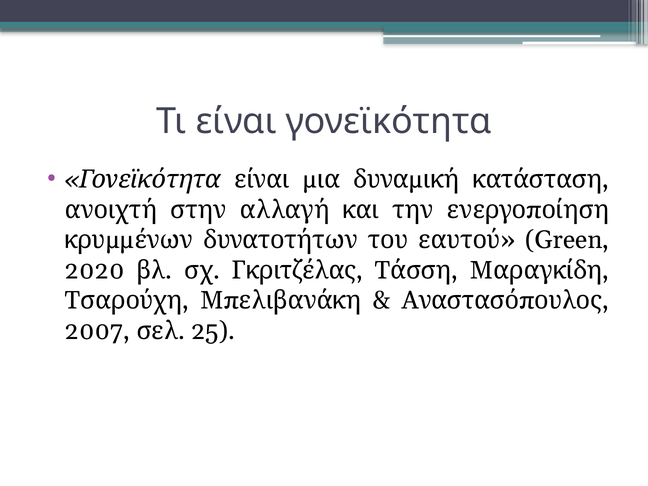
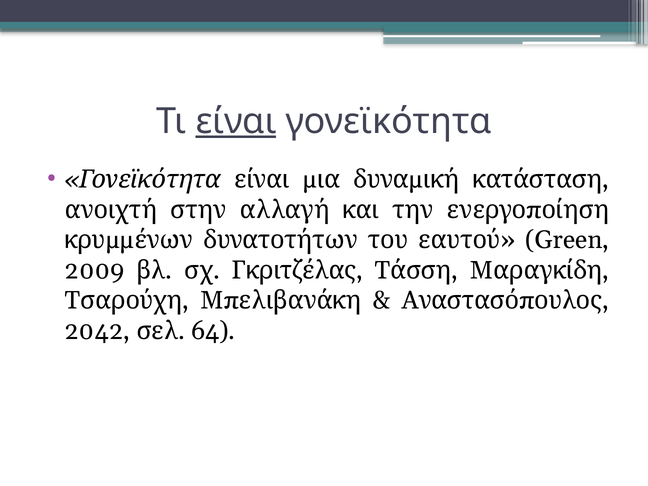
είναι at (236, 121) underline: none -> present
2020: 2020 -> 2009
2007: 2007 -> 2042
25: 25 -> 64
